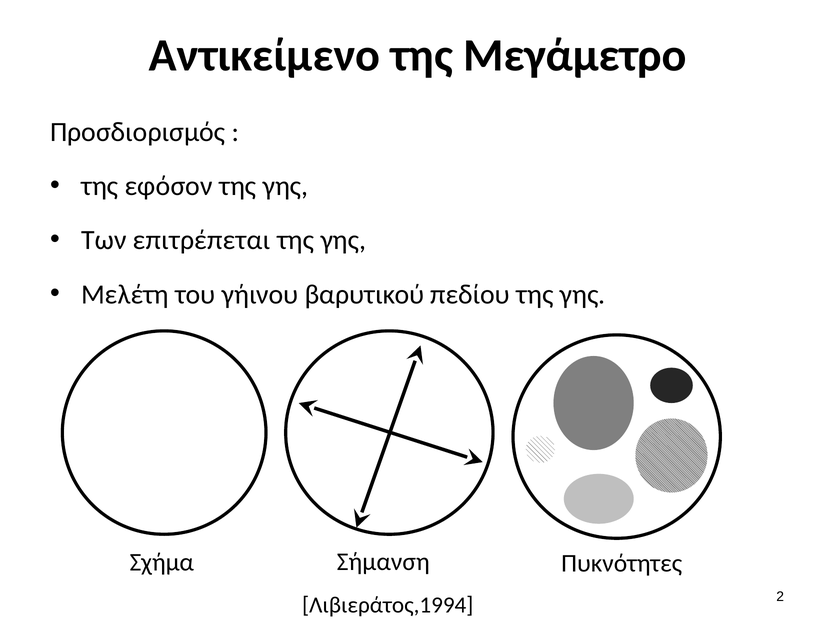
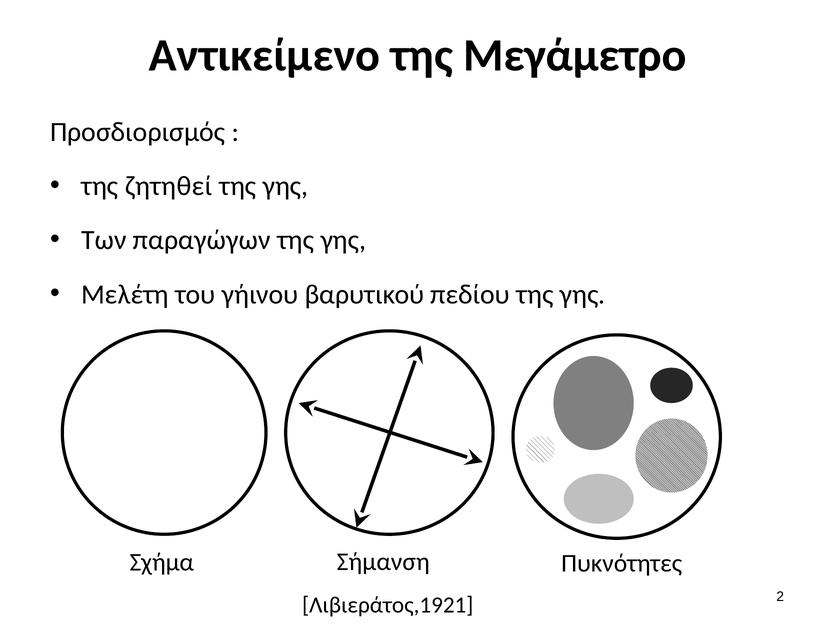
εφόσον: εφόσον -> ζητηθεί
επιτρέπεται: επιτρέπεται -> παραγώγων
Λιβιεράτος,1994: Λιβιεράτος,1994 -> Λιβιεράτος,1921
